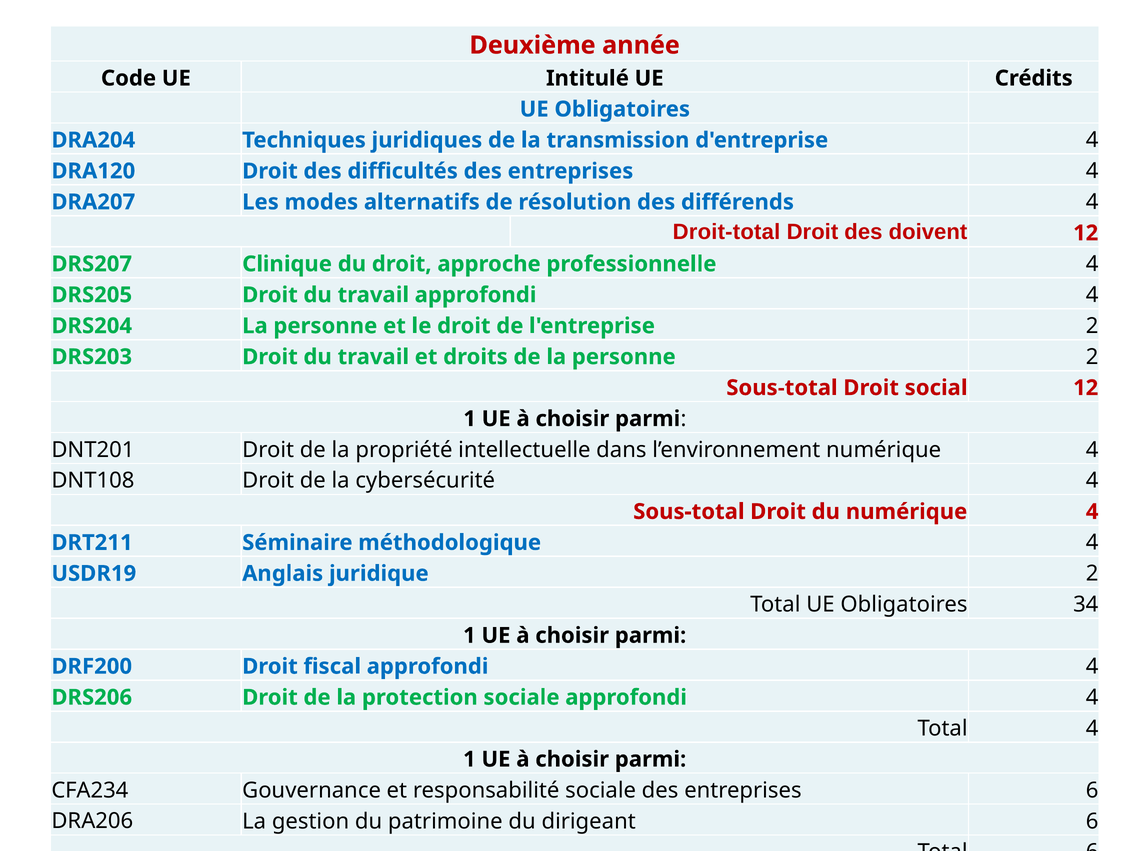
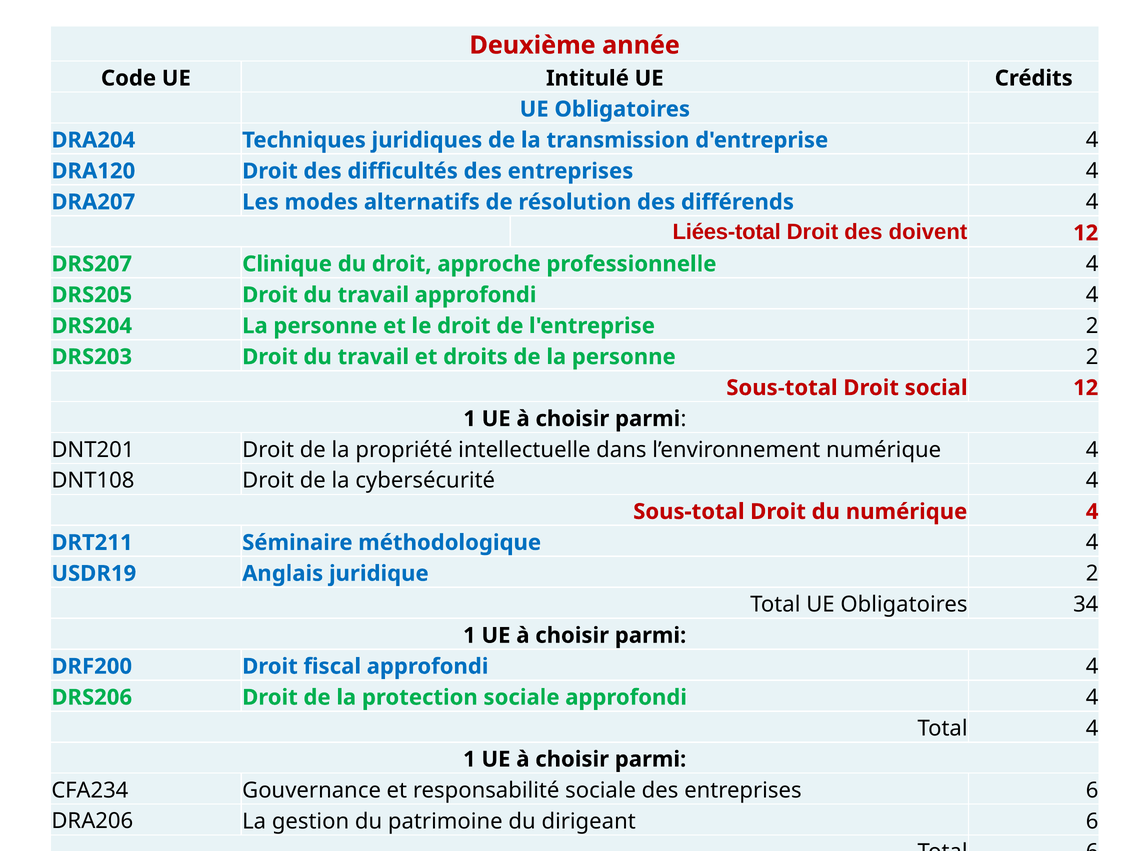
Droit-total: Droit-total -> Liées-total
